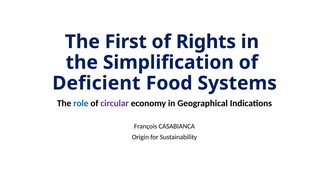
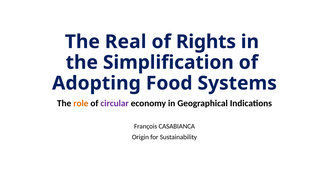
First: First -> Real
Deficient: Deficient -> Adopting
role colour: blue -> orange
